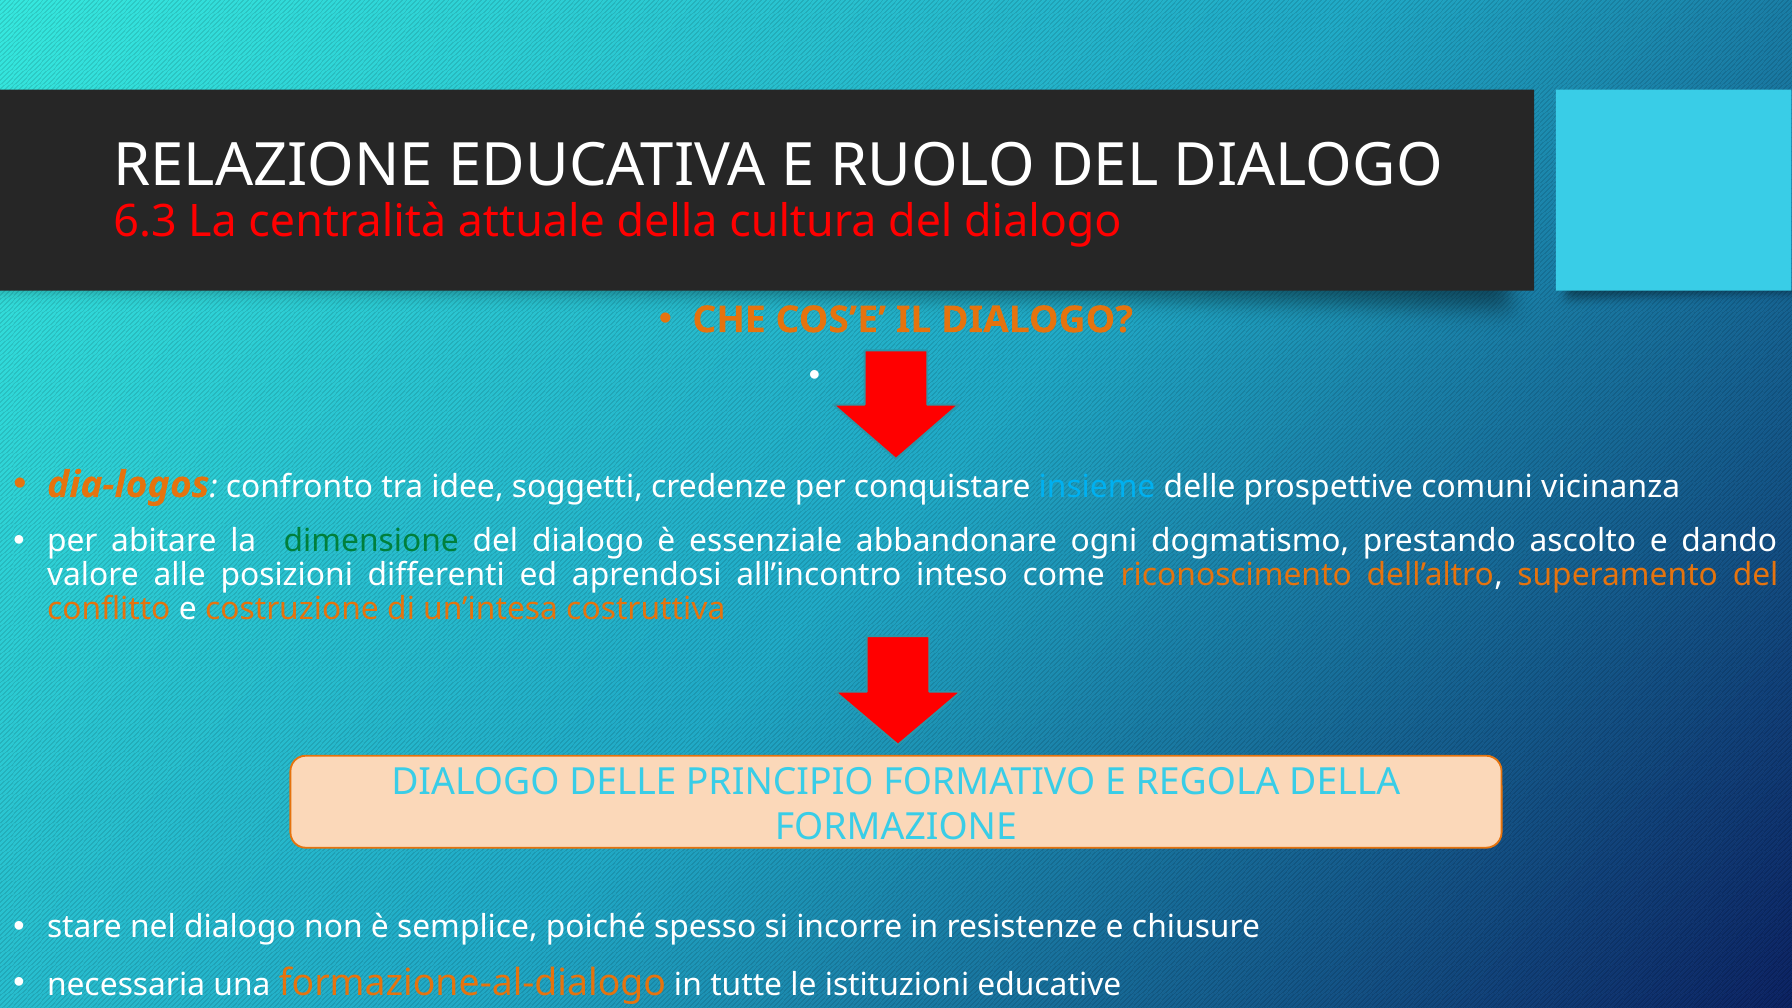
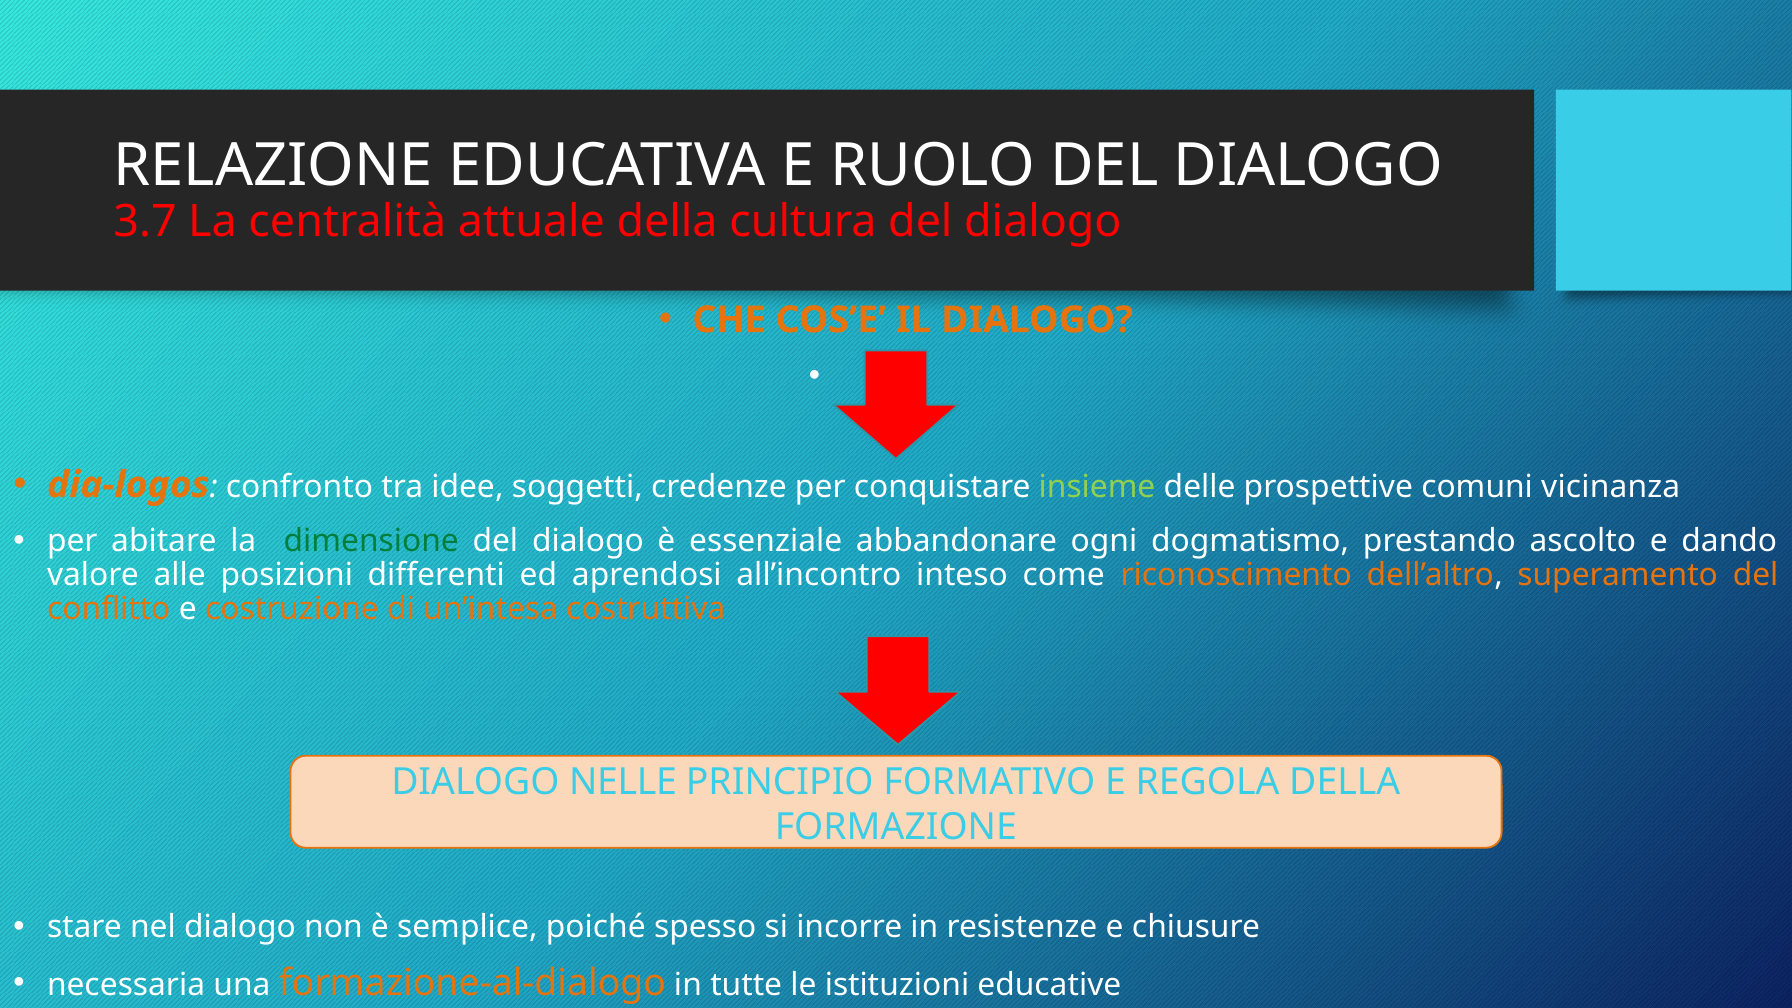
6.3: 6.3 -> 3.7
insieme colour: light blue -> light green
DIALOGO DELLE: DELLE -> NELLE
